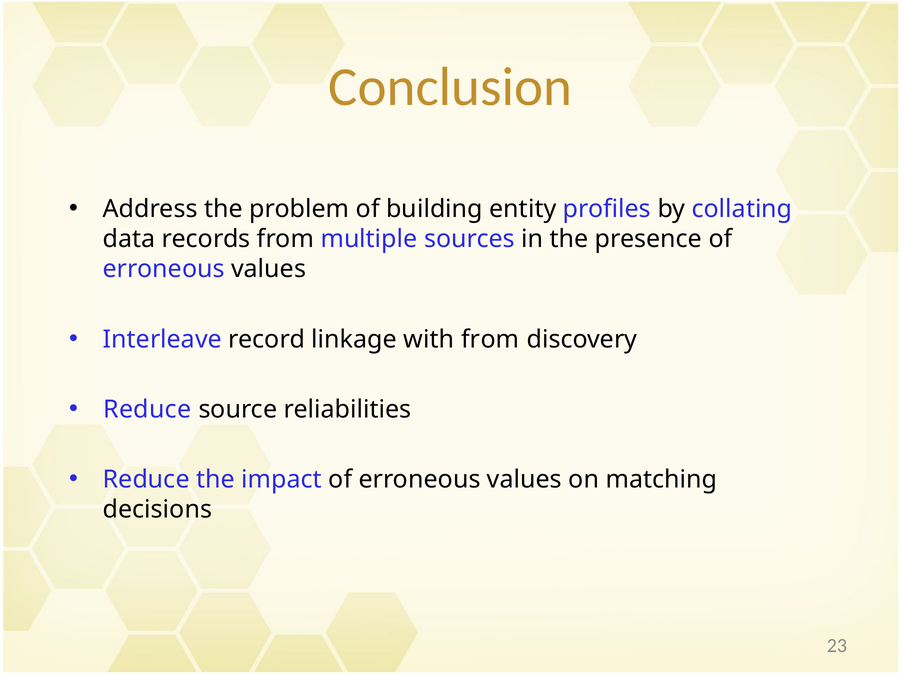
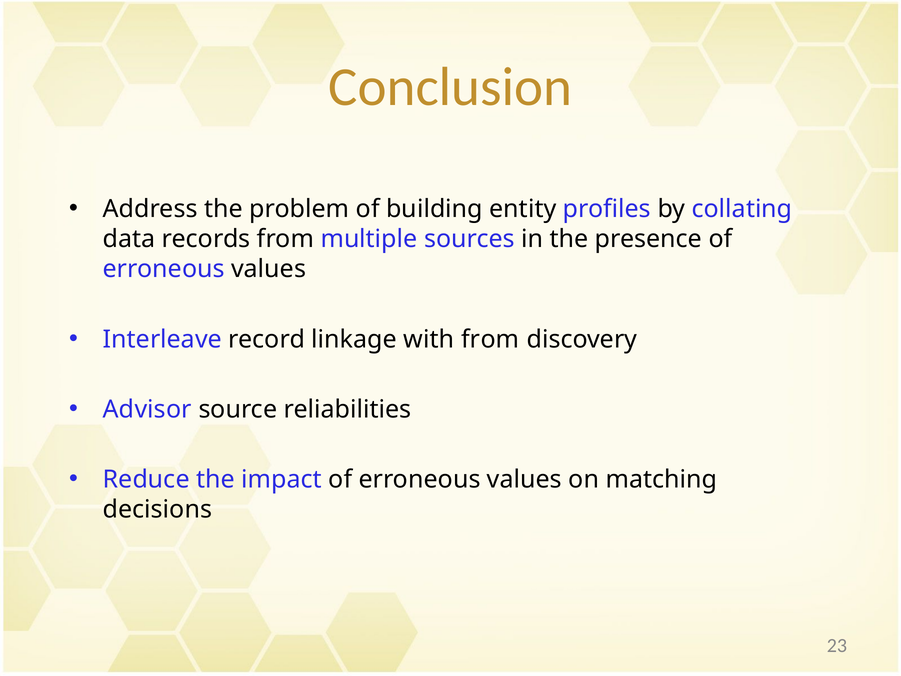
Reduce at (147, 409): Reduce -> Advisor
